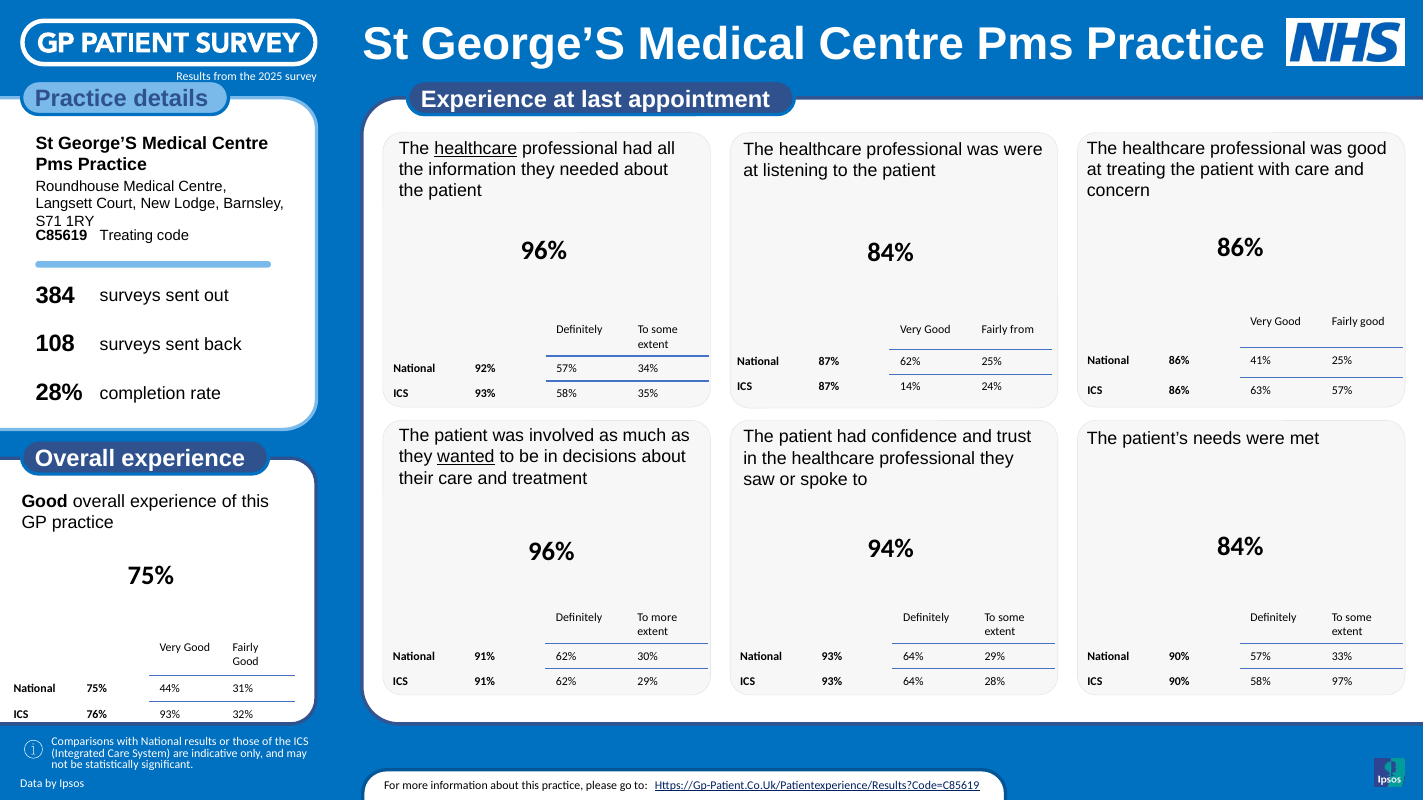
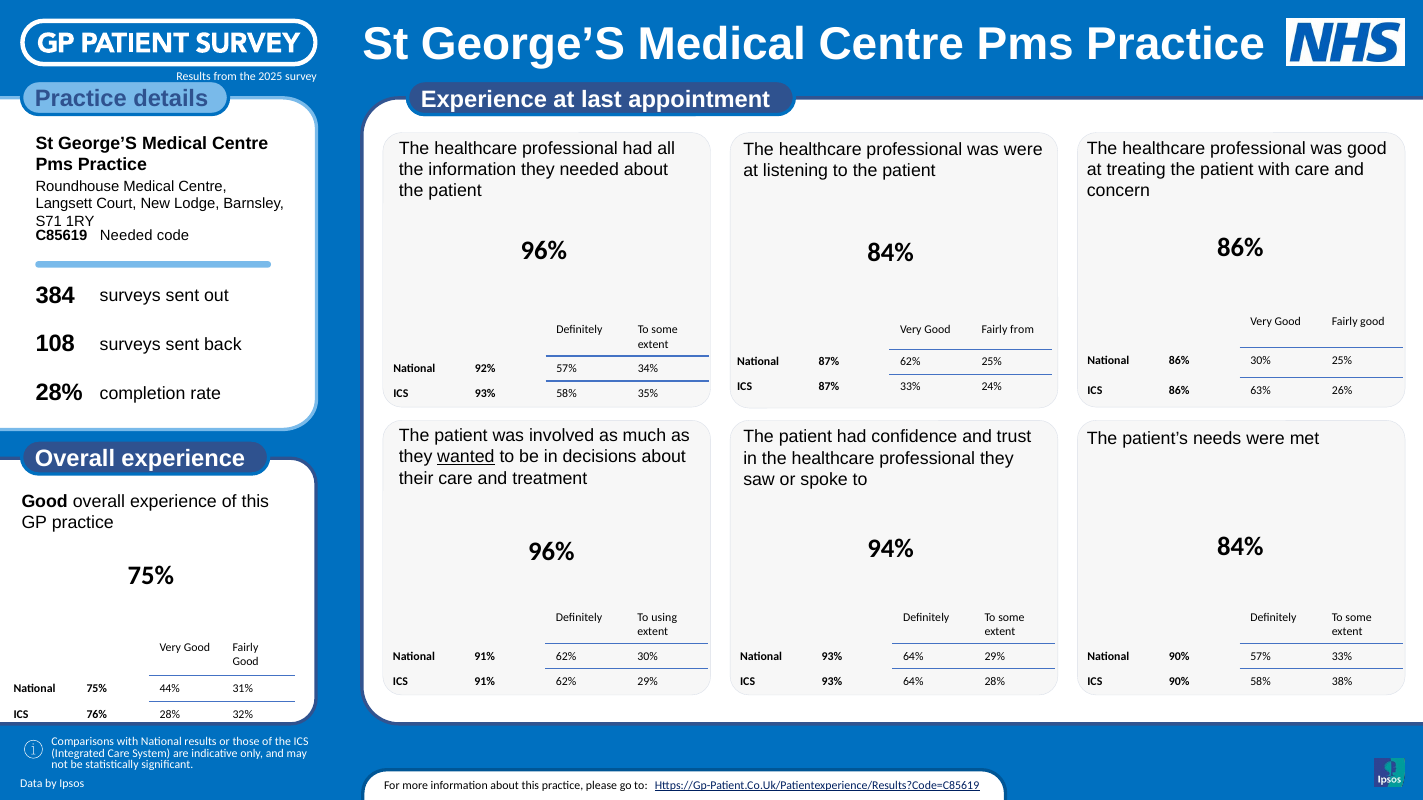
healthcare at (476, 149) underline: present -> none
Treating at (126, 236): Treating -> Needed
86% 41%: 41% -> 30%
87% 14%: 14% -> 33%
63% 57%: 57% -> 26%
To more: more -> using
97%: 97% -> 38%
76% 93%: 93% -> 28%
